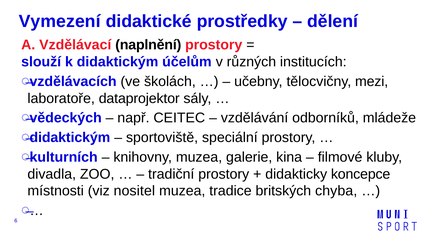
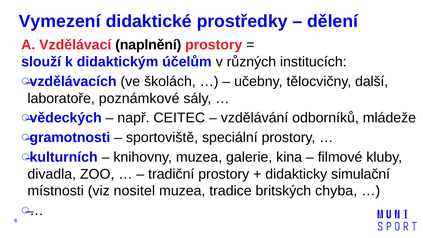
mezi: mezi -> další
dataprojektor: dataprojektor -> poznámkové
didaktickým at (70, 137): didaktickým -> gramotnosti
koncepce: koncepce -> simulační
